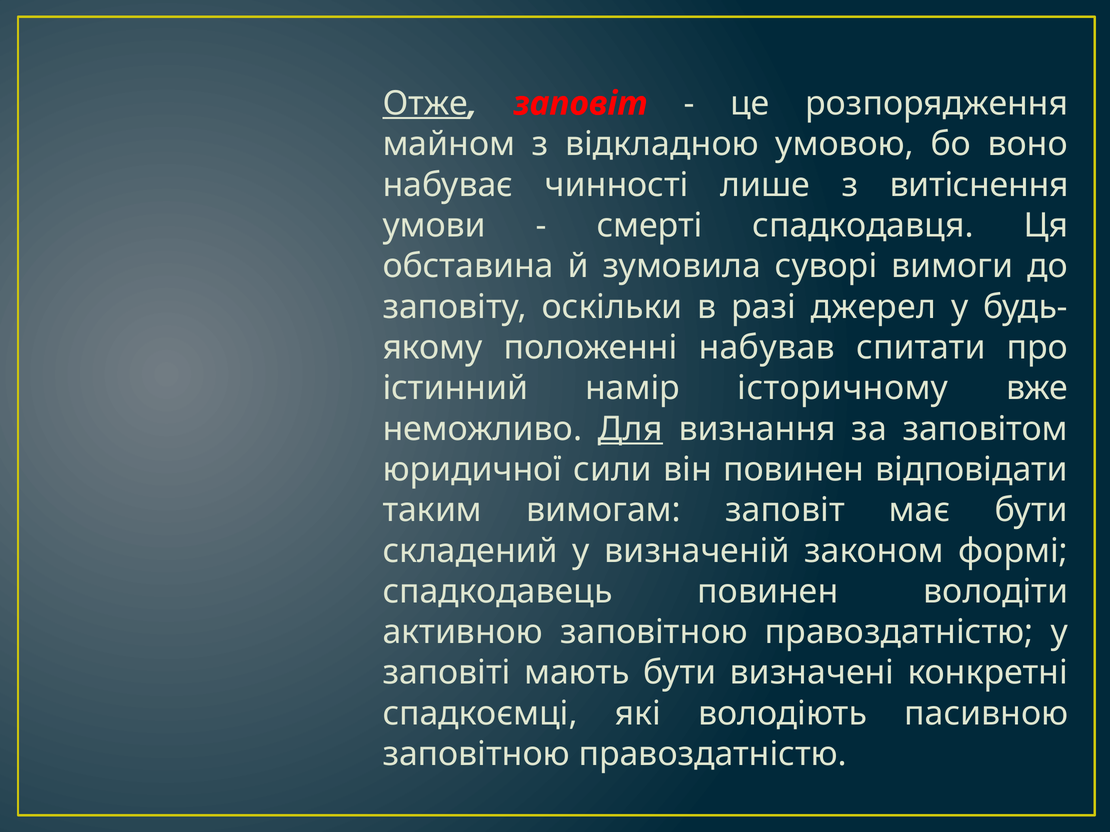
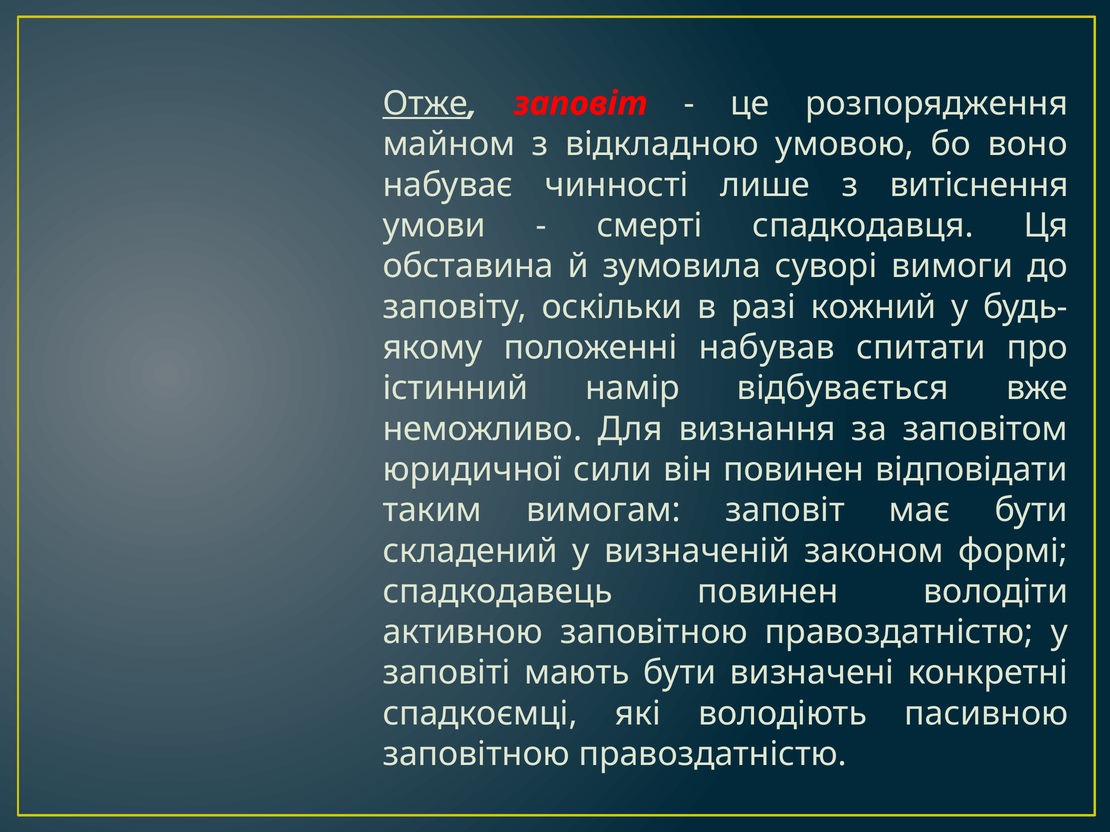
джерел: джерел -> кожний
історичному: історичному -> відбувається
Для underline: present -> none
